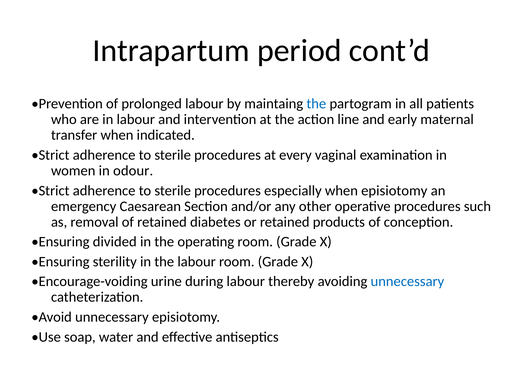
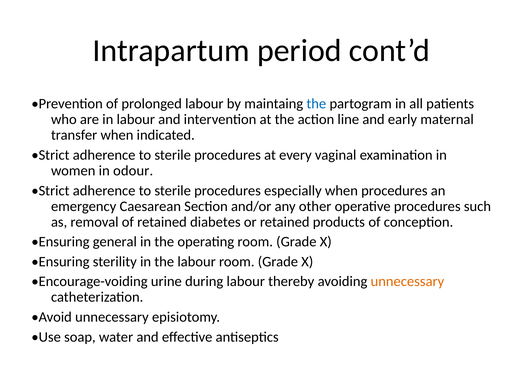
when episiotomy: episiotomy -> procedures
divided: divided -> general
unnecessary at (407, 282) colour: blue -> orange
